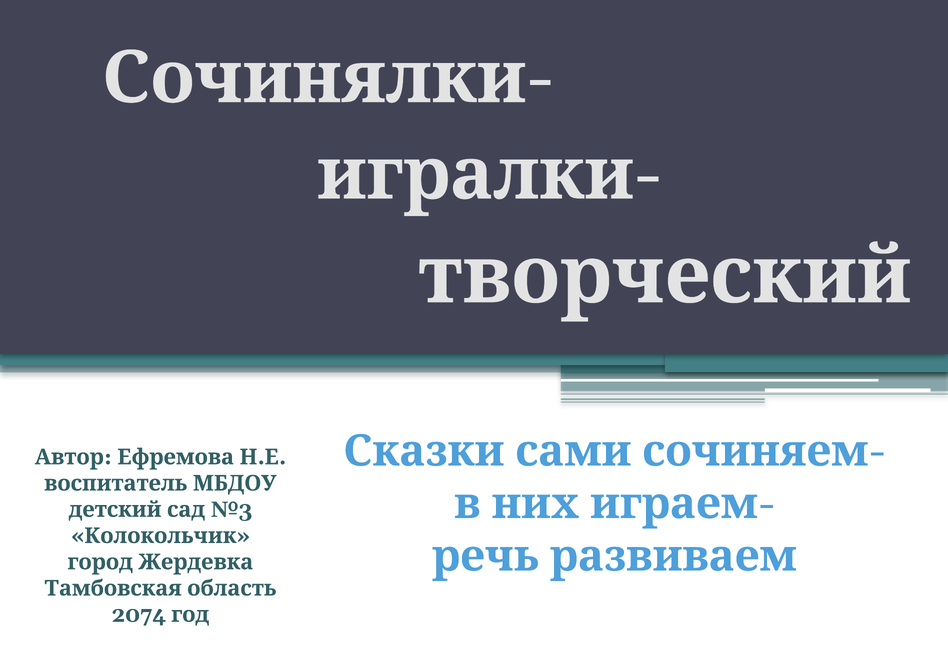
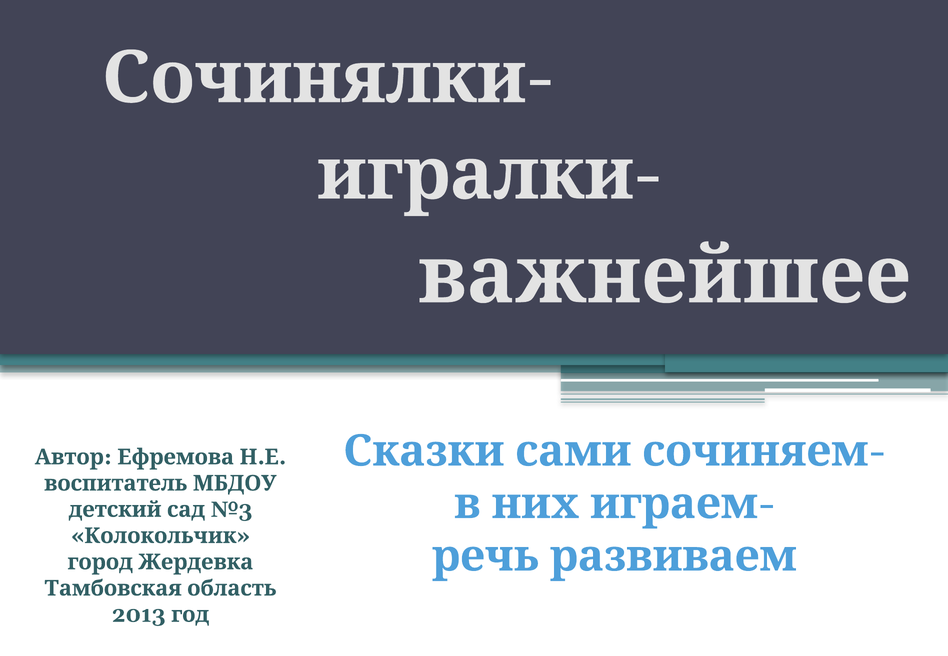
творческий: творческий -> важнейшее
2074: 2074 -> 2013
